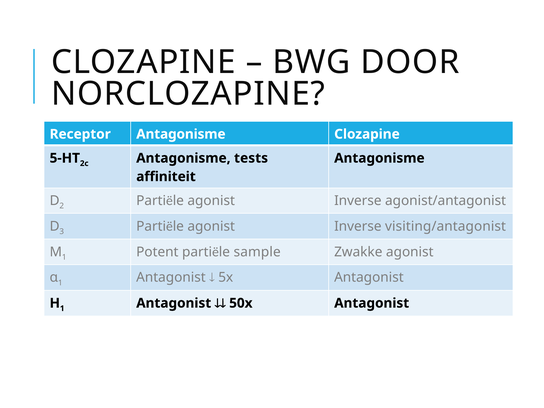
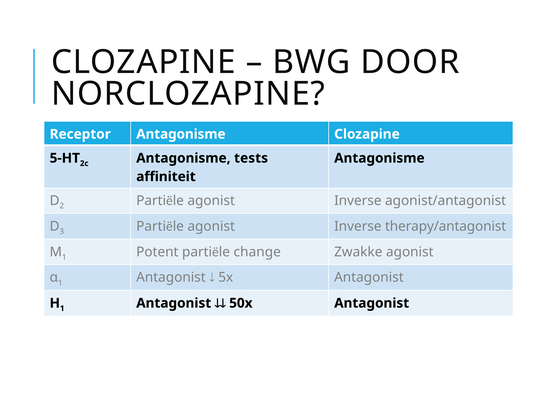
visiting/antagonist: visiting/antagonist -> therapy/antagonist
sample: sample -> change
